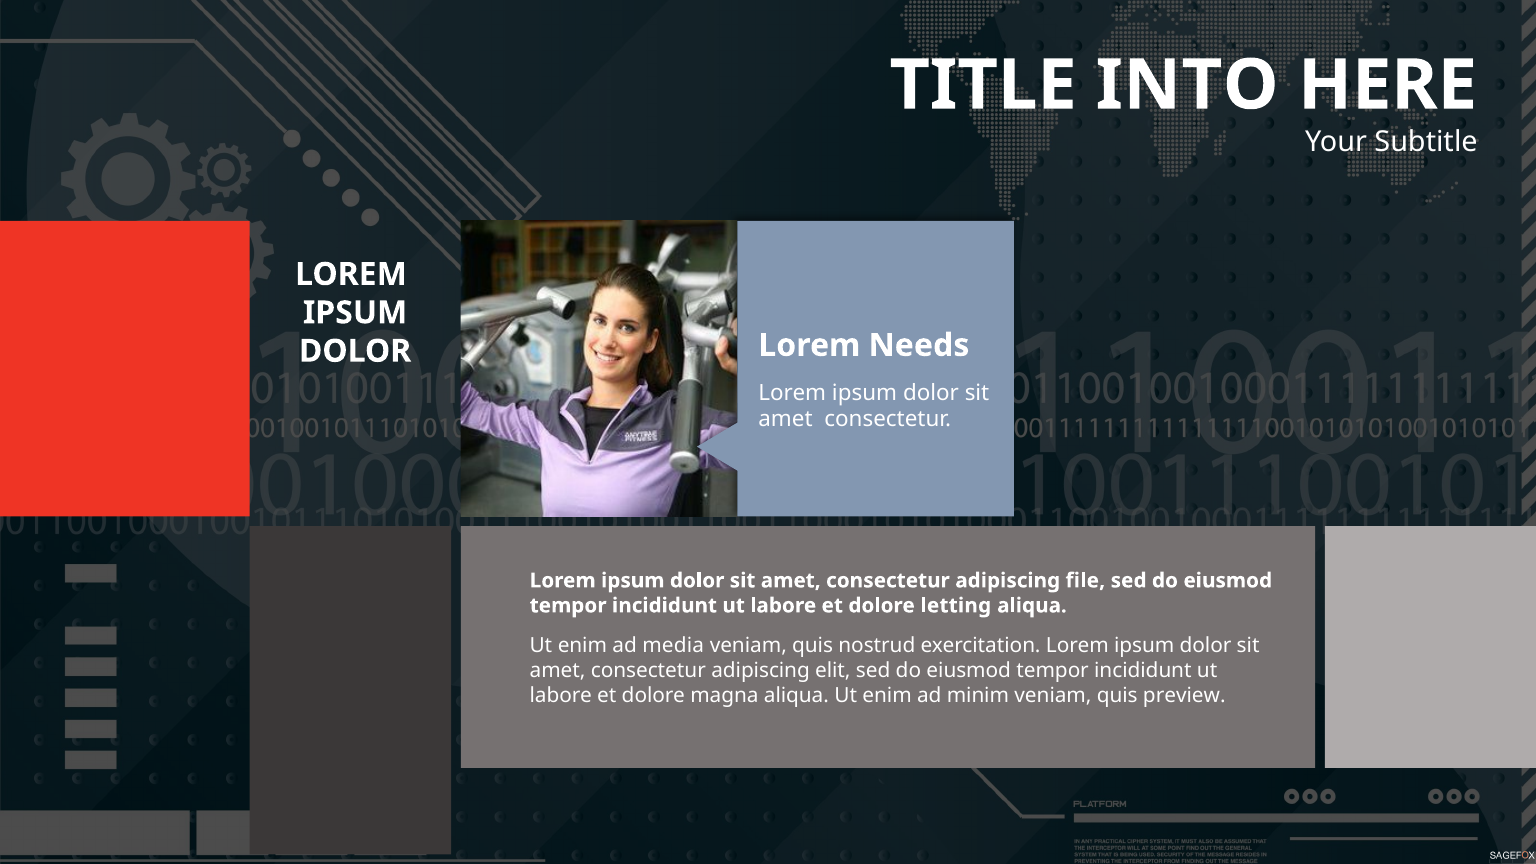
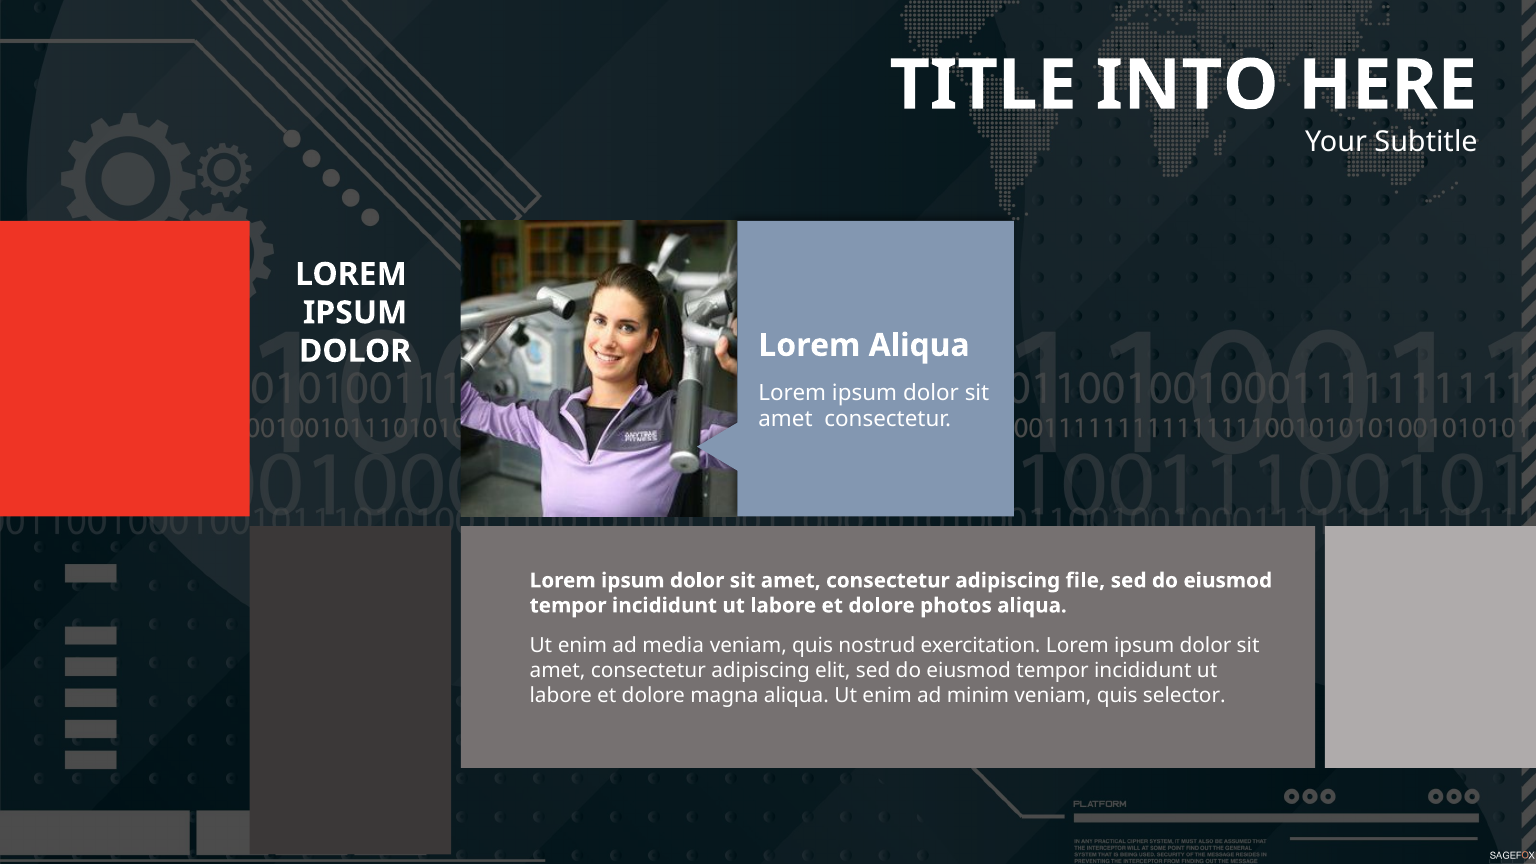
Lorem Needs: Needs -> Aliqua
letting: letting -> photos
preview: preview -> selector
